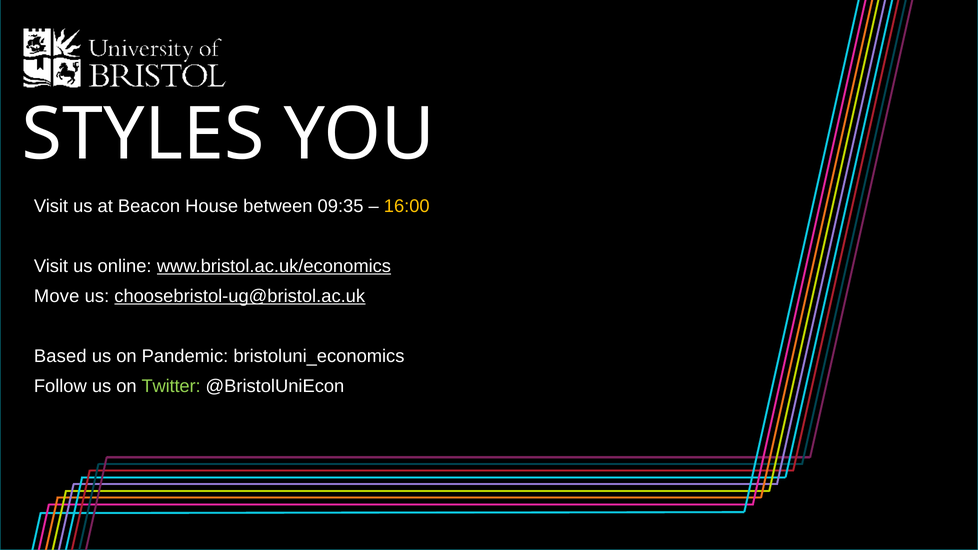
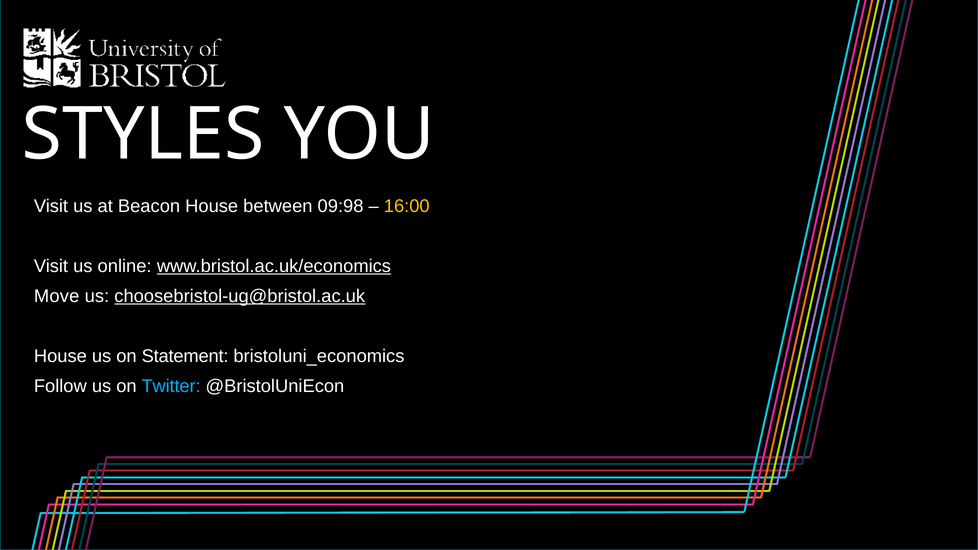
09:35: 09:35 -> 09:98
Based at (60, 356): Based -> House
Pandemic: Pandemic -> Statement
Twitter colour: light green -> light blue
